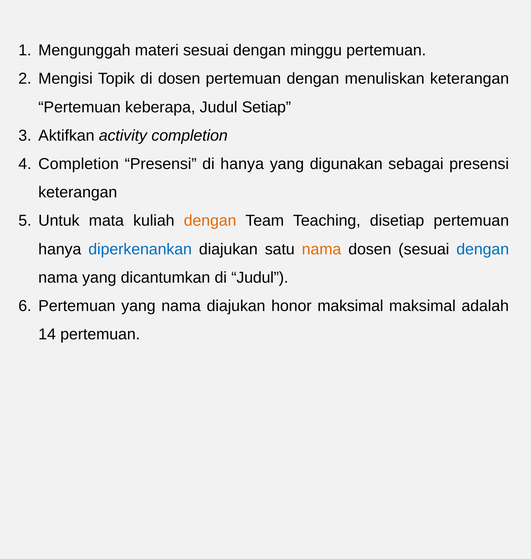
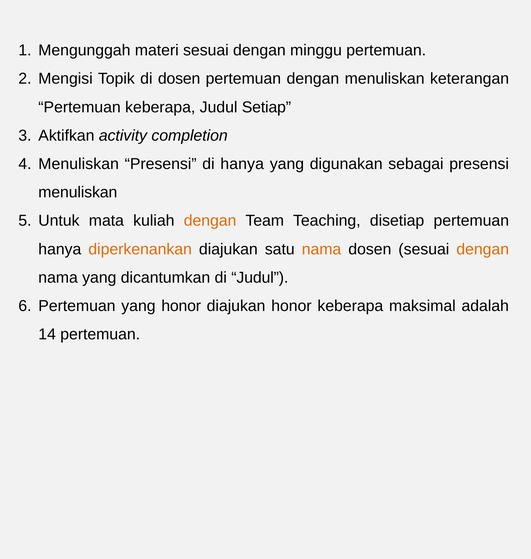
Completion at (79, 164): Completion -> Menuliskan
keterangan at (78, 192): keterangan -> menuliskan
diperkenankan colour: blue -> orange
dengan at (483, 249) colour: blue -> orange
yang nama: nama -> honor
honor maksimal: maksimal -> keberapa
